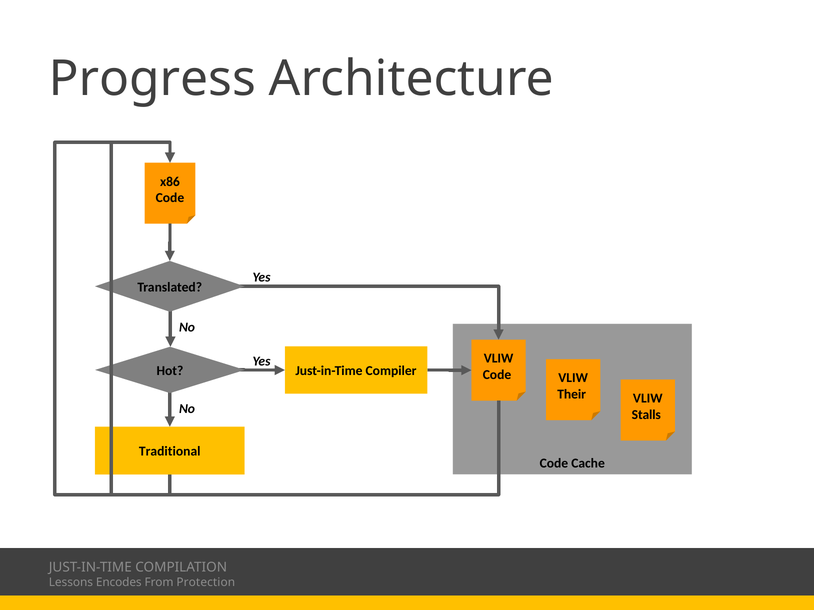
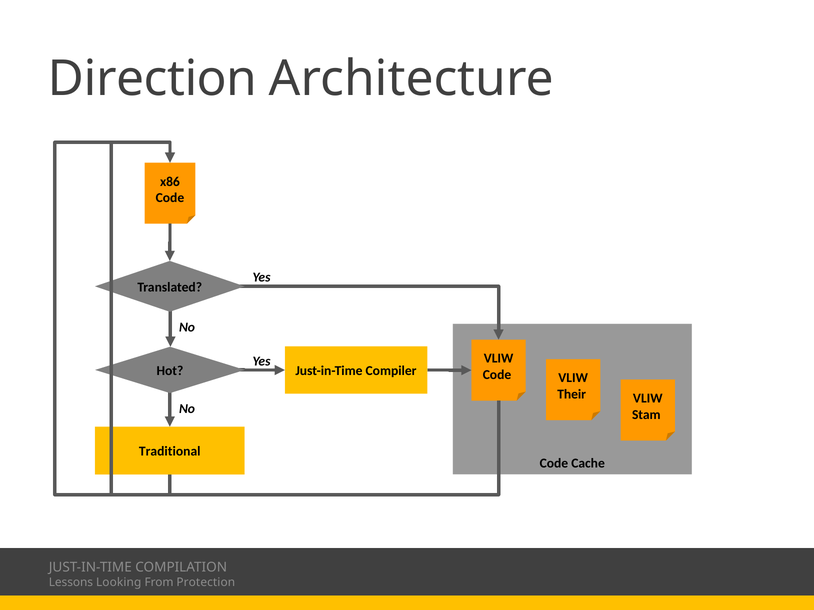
Progress: Progress -> Direction
Stalls: Stalls -> Stam
Encodes: Encodes -> Looking
